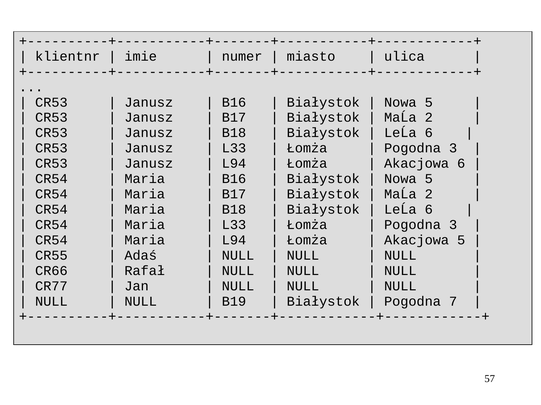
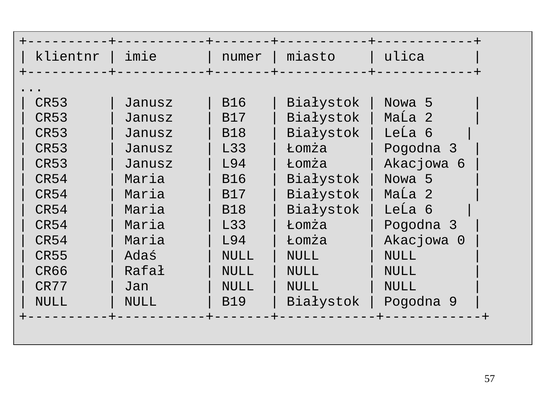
Akacjowa 5: 5 -> 0
7: 7 -> 9
